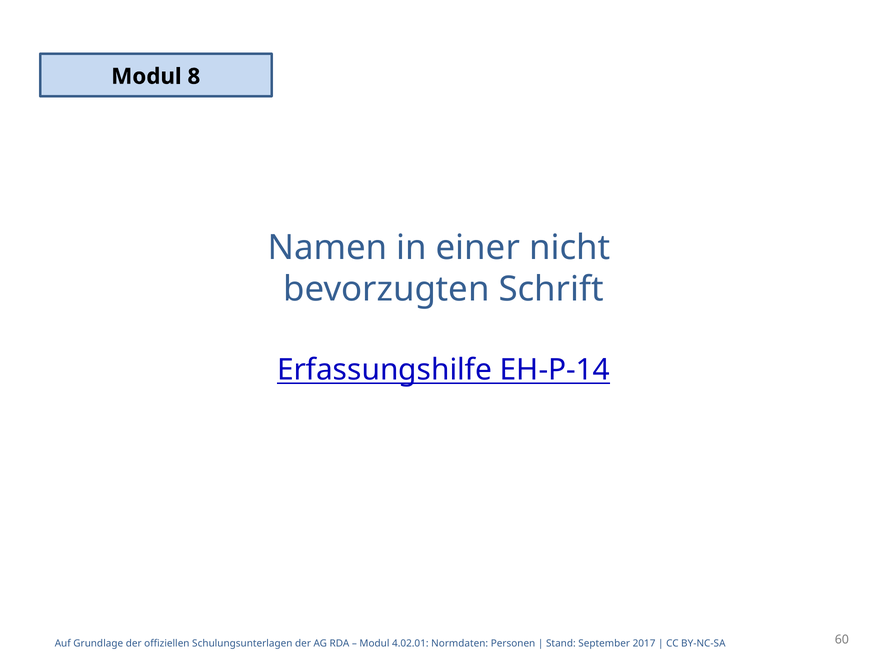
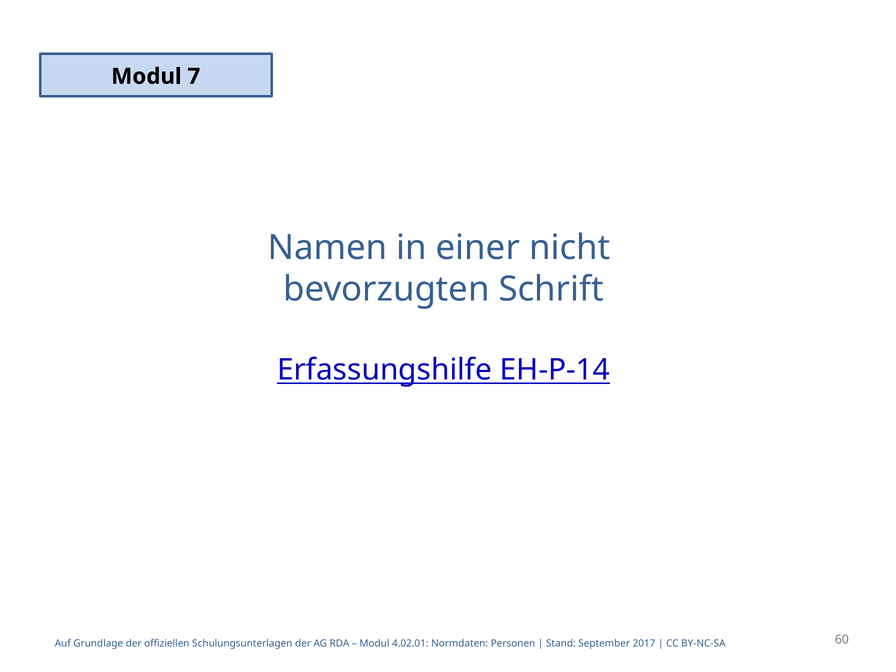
8: 8 -> 7
